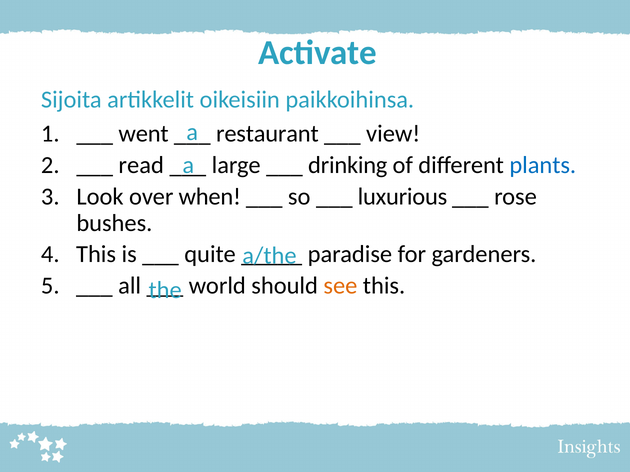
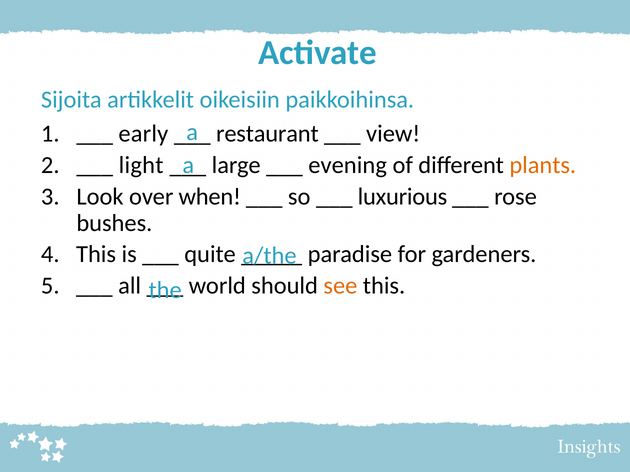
went: went -> early
read: read -> light
drinking: drinking -> evening
plants colour: blue -> orange
